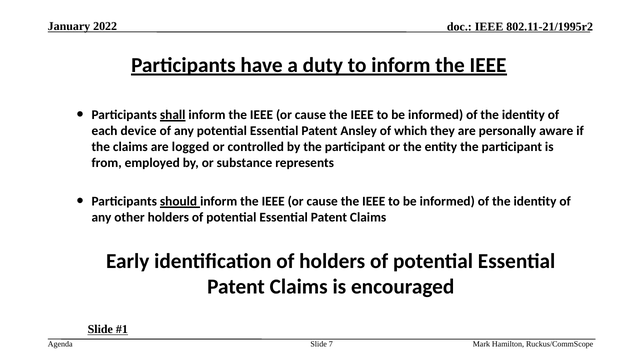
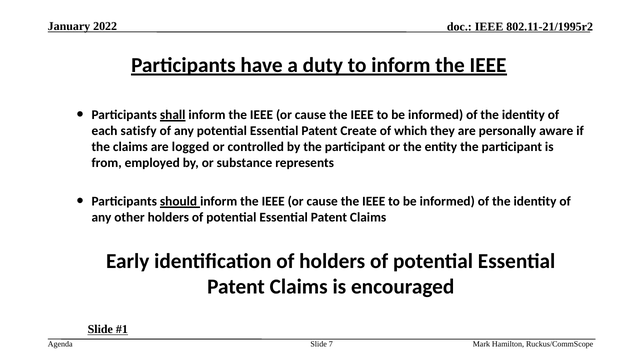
device: device -> satisfy
Ansley: Ansley -> Create
